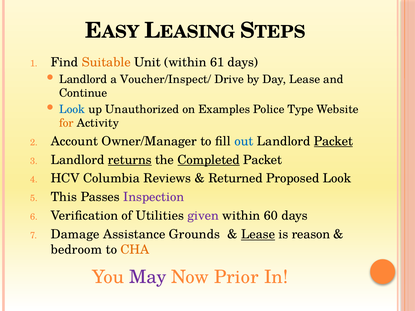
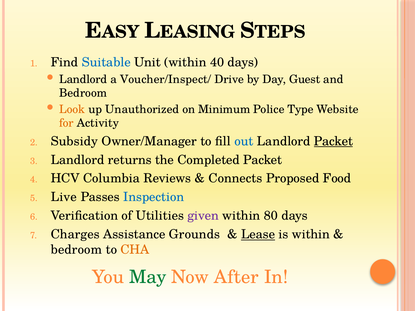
Suitable colour: orange -> blue
61: 61 -> 40
Day Lease: Lease -> Guest
Continue at (83, 93): Continue -> Bedroom
Look at (72, 109) colour: blue -> orange
Examples: Examples -> Minimum
Account: Account -> Subsidy
returns underline: present -> none
Completed underline: present -> none
Returned: Returned -> Connects
Proposed Look: Look -> Food
This: This -> Live
Inspection colour: purple -> blue
60: 60 -> 80
Damage: Damage -> Charges
is reason: reason -> within
May colour: purple -> green
Prior: Prior -> After
